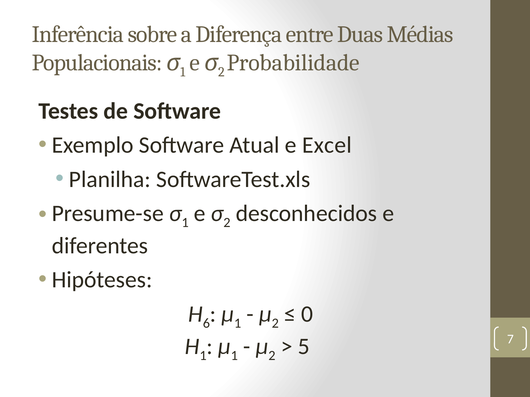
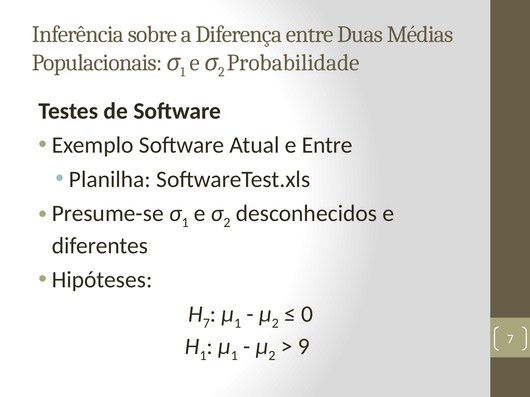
e Excel: Excel -> Entre
6 at (206, 324): 6 -> 7
5: 5 -> 9
